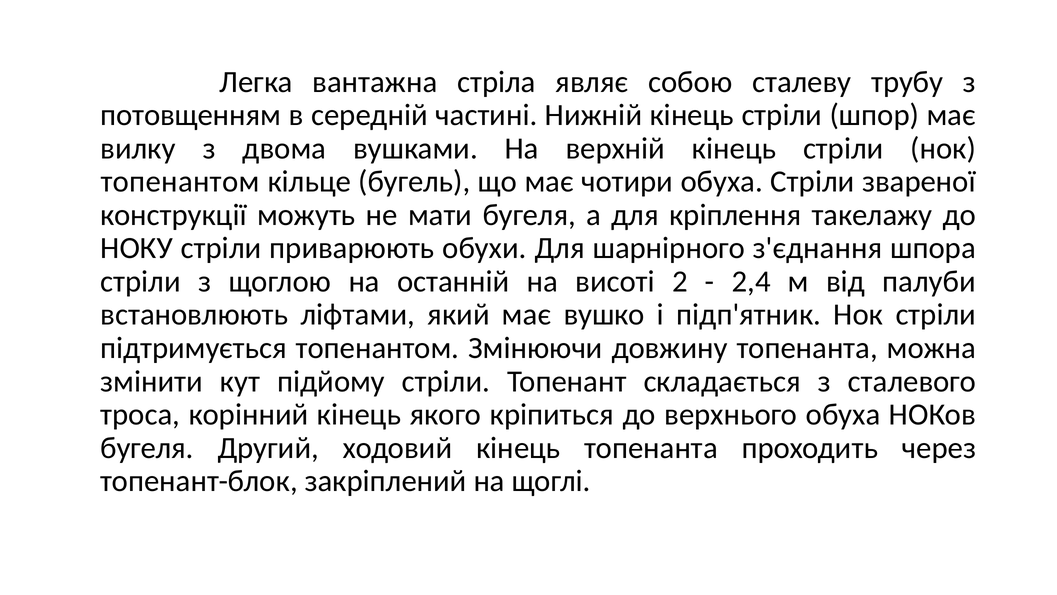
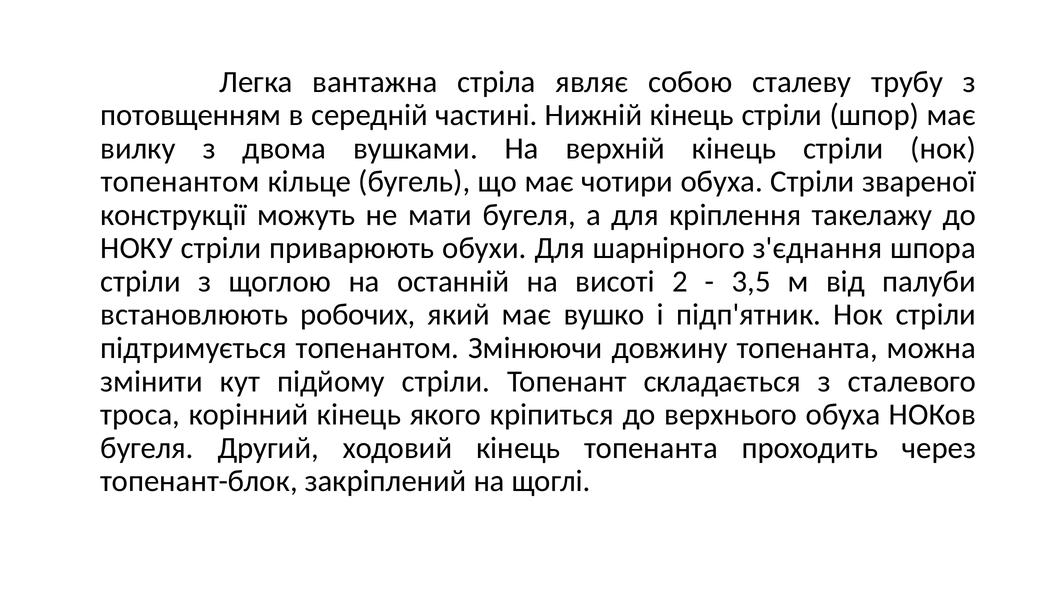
2,4: 2,4 -> 3,5
ліфтами: ліфтами -> робочих
